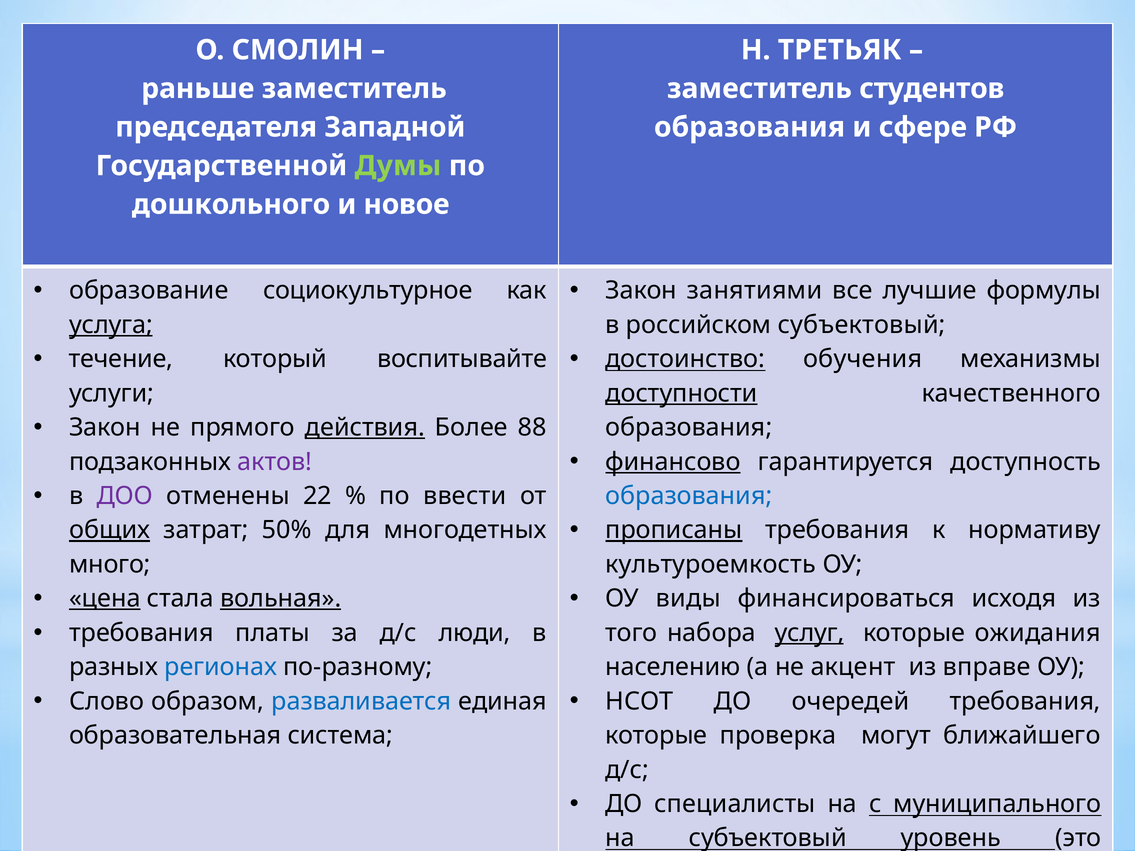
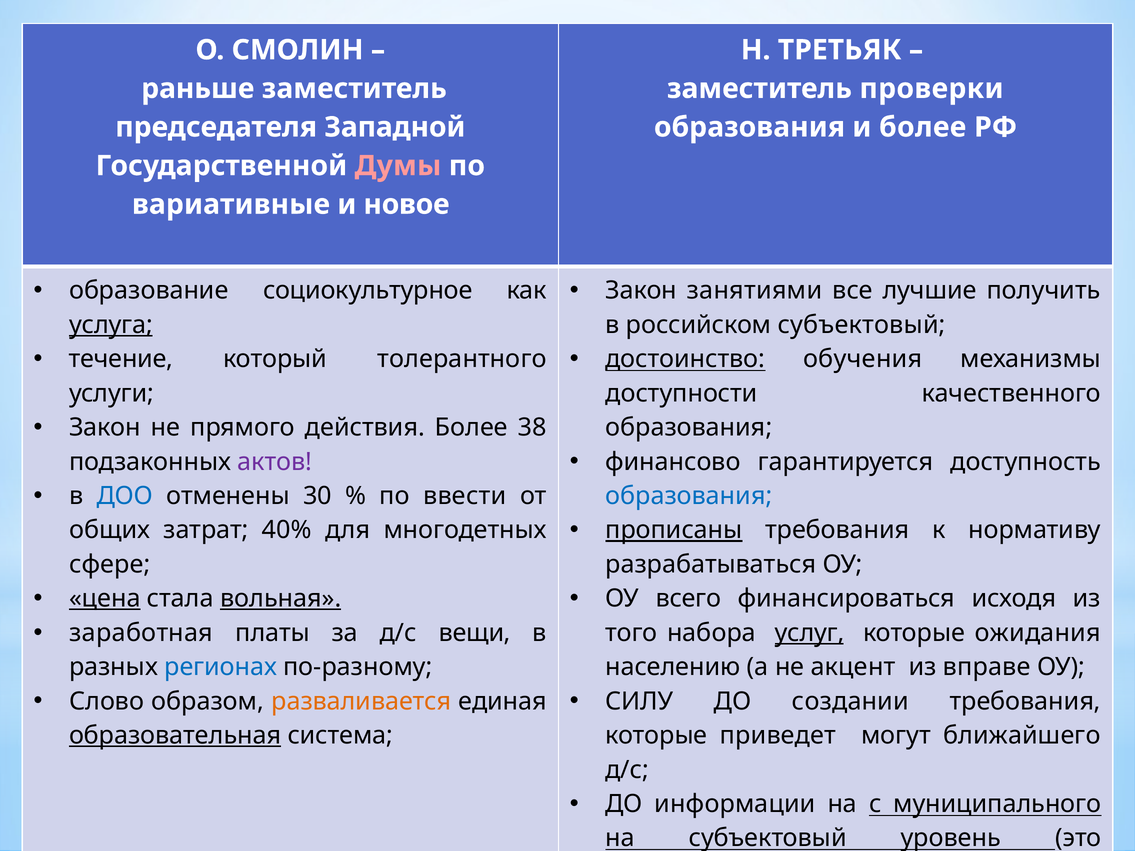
студентов: студентов -> проверки
и сфере: сфере -> более
Думы colour: light green -> pink
дошкольного: дошкольного -> вариативные
формулы: формулы -> получить
воспитывайте: воспитывайте -> толерантного
доступности underline: present -> none
действия underline: present -> none
88: 88 -> 38
финансово underline: present -> none
ДОО colour: purple -> blue
22: 22 -> 30
общих underline: present -> none
50%: 50% -> 40%
много: много -> сфере
культуроемкость: культуроемкость -> разрабатываться
виды: виды -> всего
требования at (141, 633): требования -> заработная
люди: люди -> вещи
разваливается colour: blue -> orange
НСОТ: НСОТ -> СИЛУ
очередей: очередей -> создании
образовательная underline: none -> present
проверка: проверка -> приведет
специалисты: специалисты -> информации
